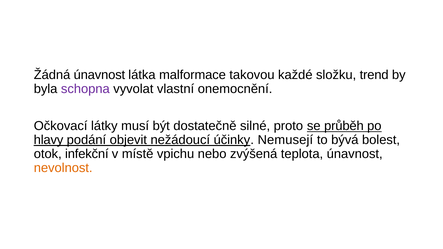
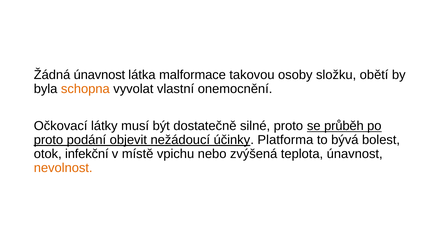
každé: každé -> osoby
trend: trend -> obětí
schopna colour: purple -> orange
hlavy at (49, 140): hlavy -> proto
Nemusejí: Nemusejí -> Platforma
